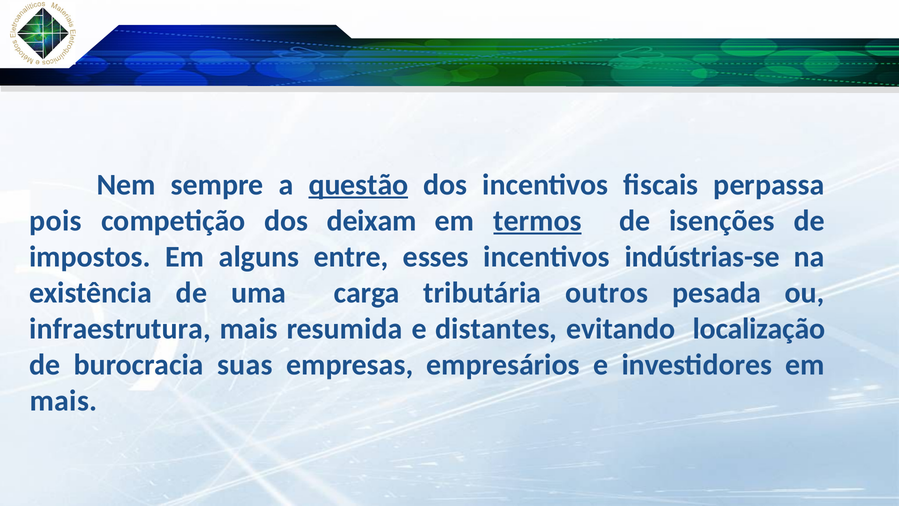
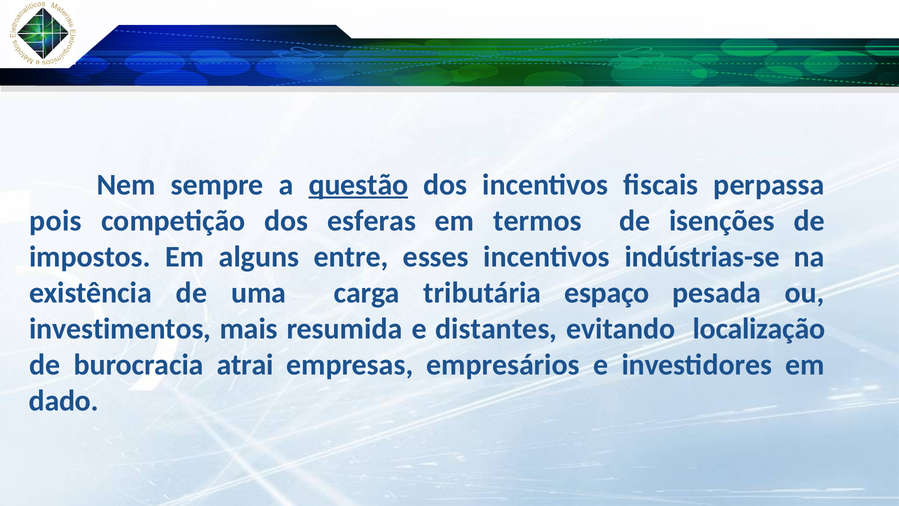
deixam: deixam -> esferas
termos underline: present -> none
outros: outros -> espaço
infraestrutura: infraestrutura -> investimentos
suas: suas -> atrai
mais at (63, 400): mais -> dado
